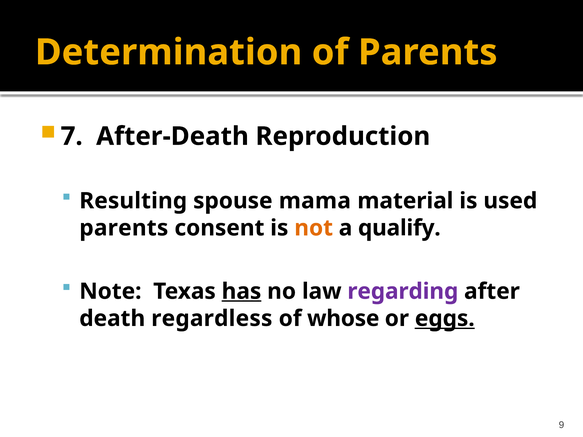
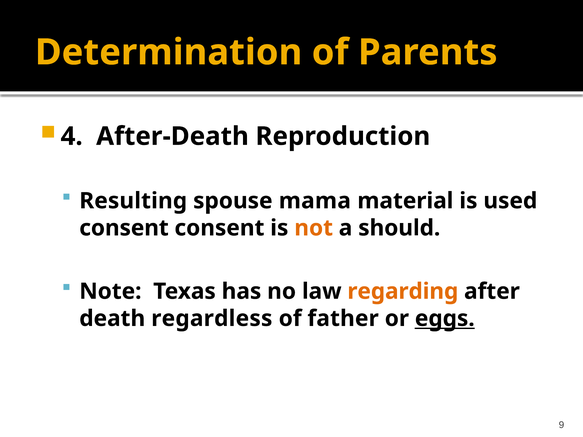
7: 7 -> 4
parents at (124, 228): parents -> consent
qualify: qualify -> should
has underline: present -> none
regarding colour: purple -> orange
whose: whose -> father
